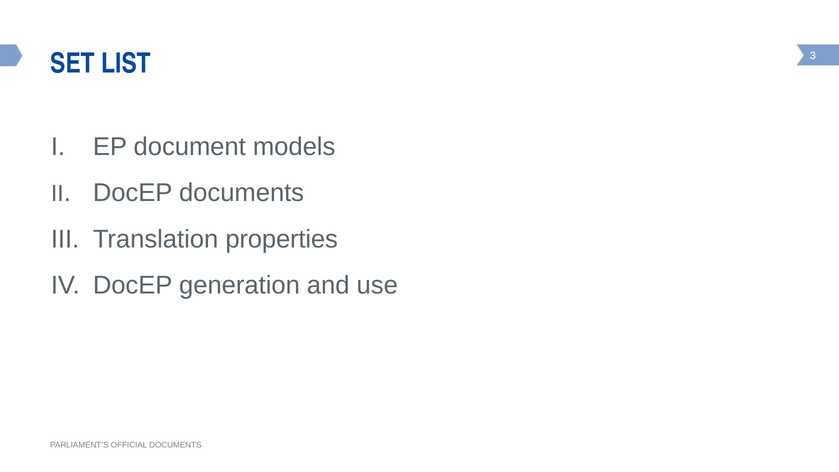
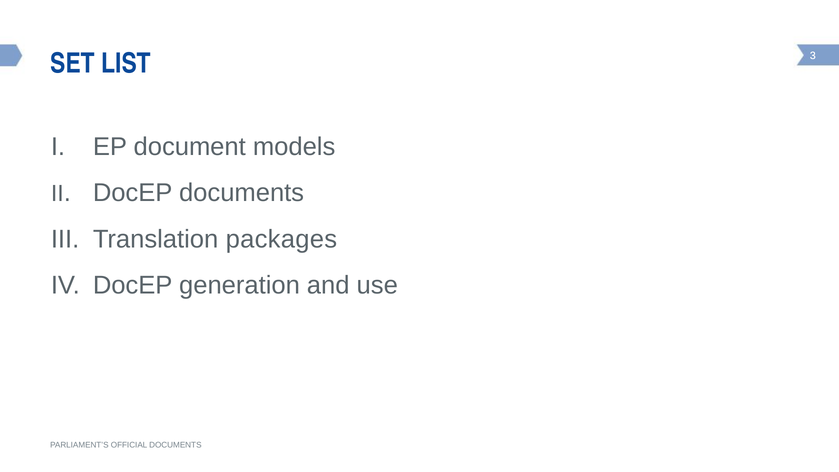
properties: properties -> packages
